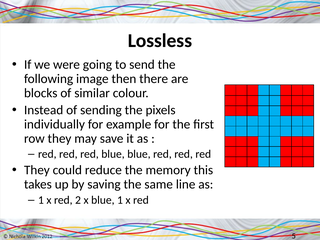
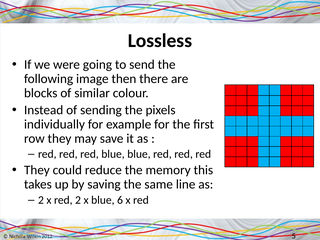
1 at (41, 200): 1 -> 2
blue 1: 1 -> 6
